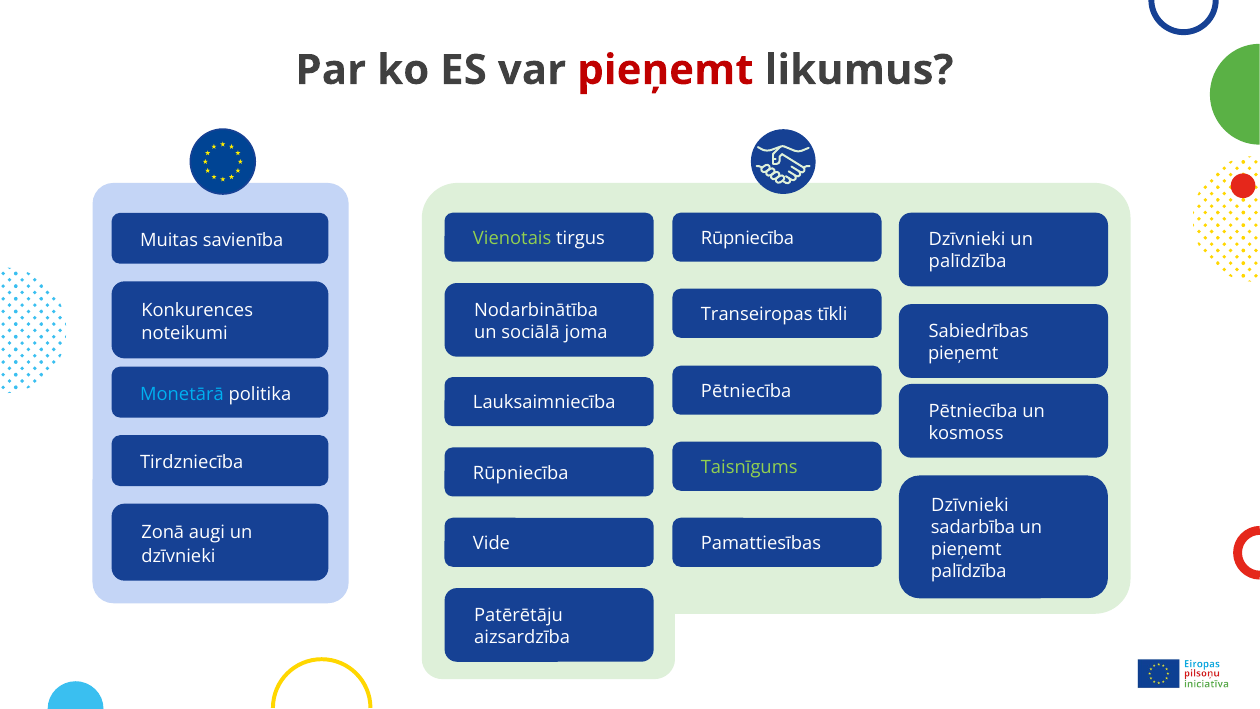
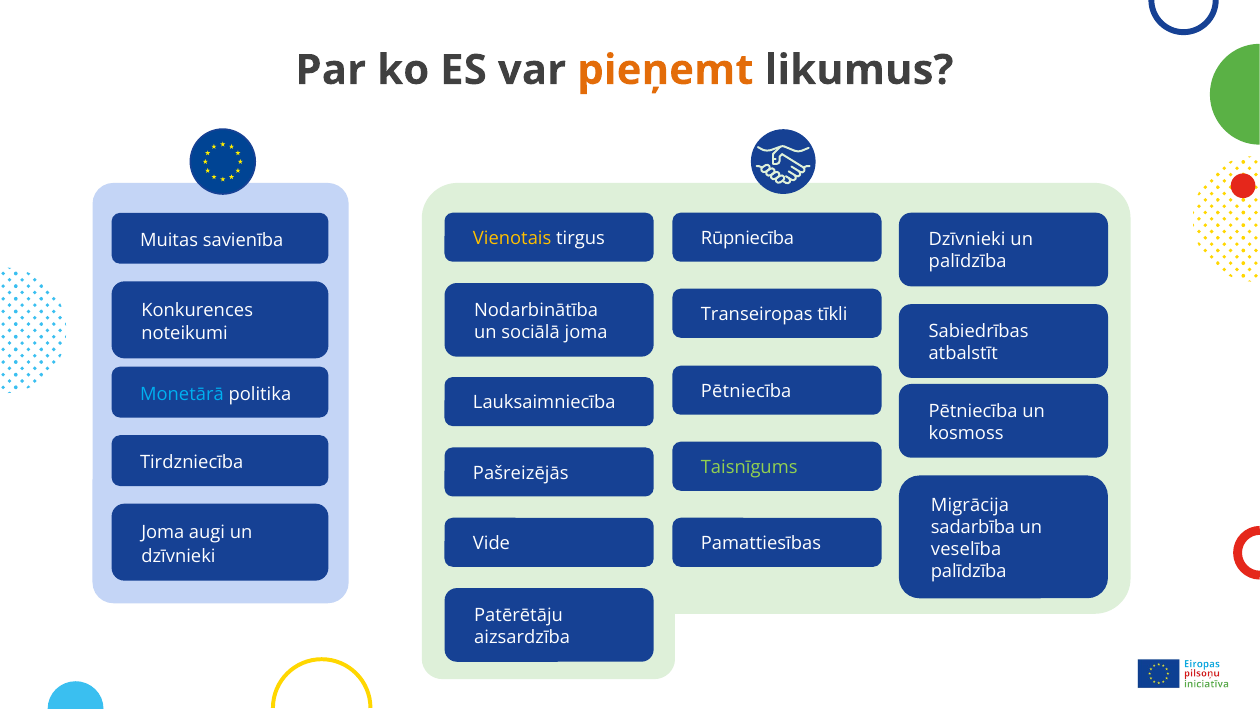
pieņemt at (665, 70) colour: red -> orange
Vienotais colour: light green -> yellow
pieņemt at (963, 353): pieņemt -> atbalstīt
Rūpniecība at (521, 473): Rūpniecība -> Pašreizējās
Dzīvnieki at (970, 505): Dzīvnieki -> Migrācija
Zonā at (163, 532): Zonā -> Joma
pieņemt at (966, 549): pieņemt -> veselība
